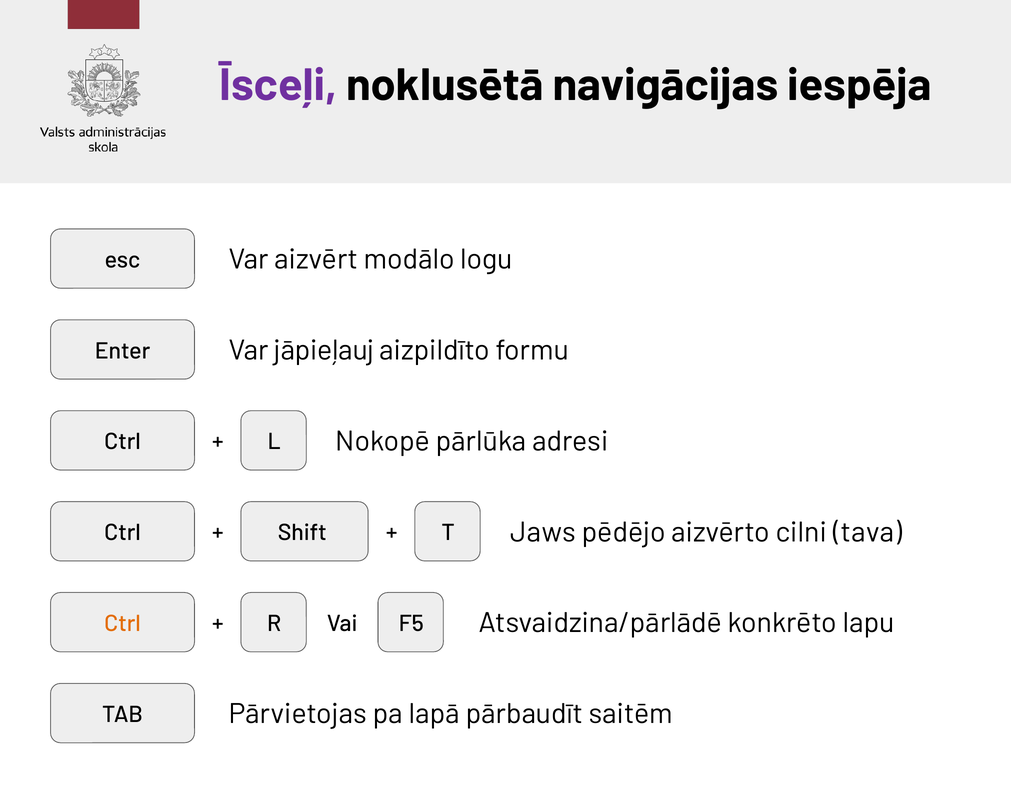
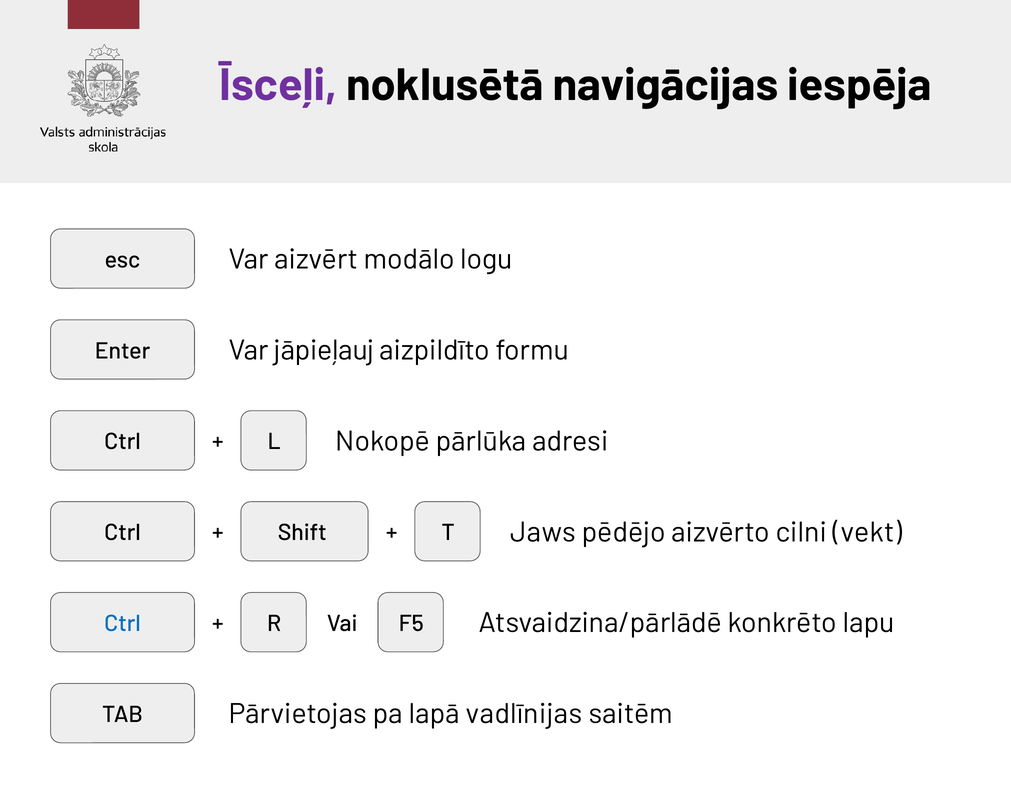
tava: tava -> vekt
Ctrl at (123, 623) colour: orange -> blue
pārbaudīt: pārbaudīt -> vadlīnijas
